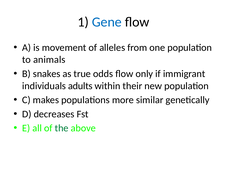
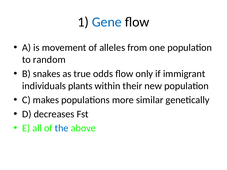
animals: animals -> random
adults: adults -> plants
the colour: green -> blue
